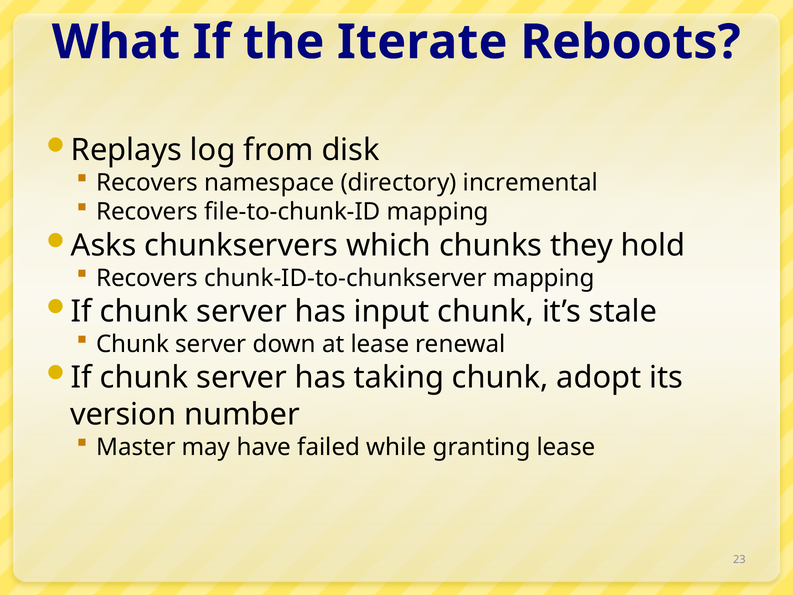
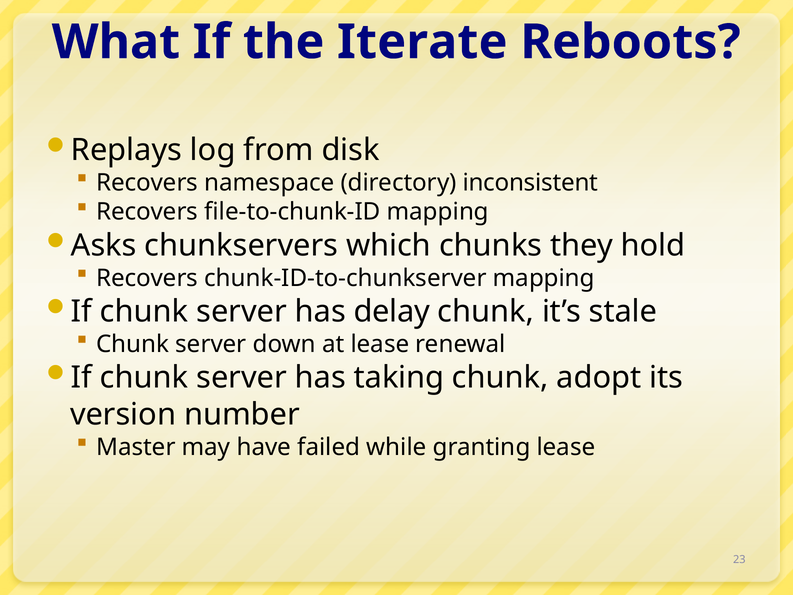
incremental: incremental -> inconsistent
input: input -> delay
